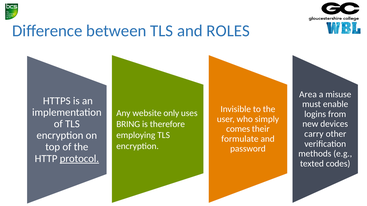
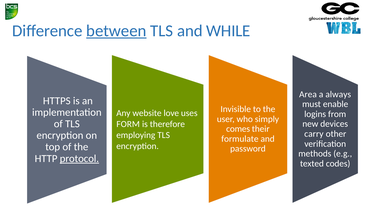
between underline: none -> present
ROLES: ROLES -> WHILE
misuse: misuse -> always
only: only -> love
BRING: BRING -> FORM
